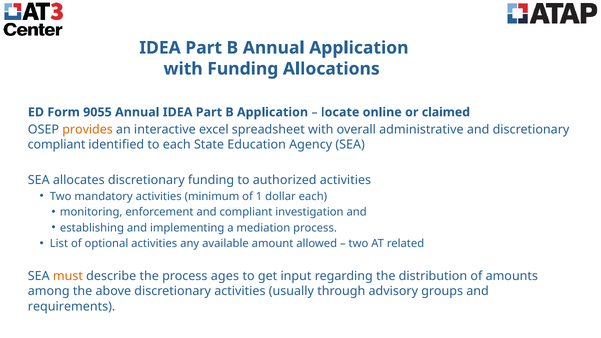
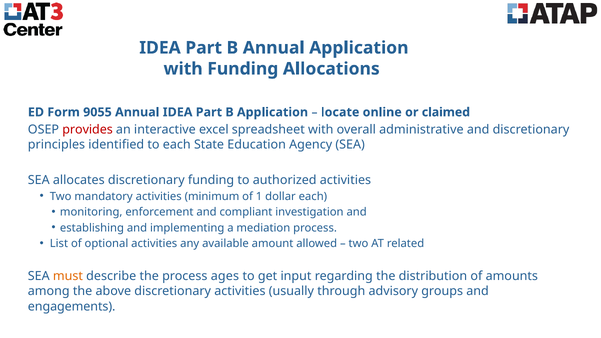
provides colour: orange -> red
compliant at (57, 145): compliant -> principles
requirements: requirements -> engagements
